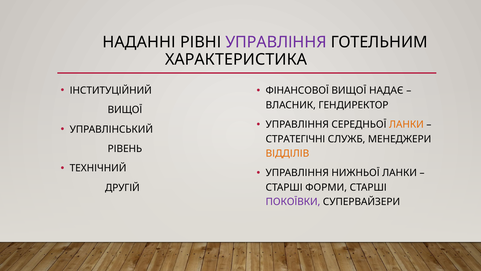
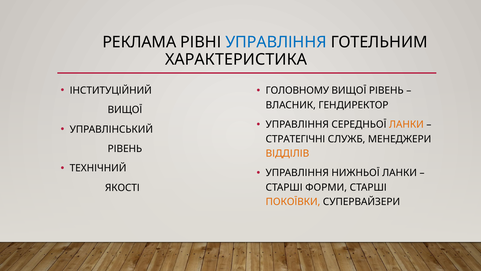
НАДАННІ: НАДАННІ -> РЕКЛАМА
УПРАВЛІННЯ at (276, 42) colour: purple -> blue
ФІНАНСОВОЇ: ФІНАНСОВОЇ -> ГОЛОВНОМУ
ВИЩОЇ НАДАЄ: НАДАЄ -> РІВЕНЬ
ДРУГІЙ: ДРУГІЙ -> ЯКОСТІ
ПОКОЇВКИ colour: purple -> orange
